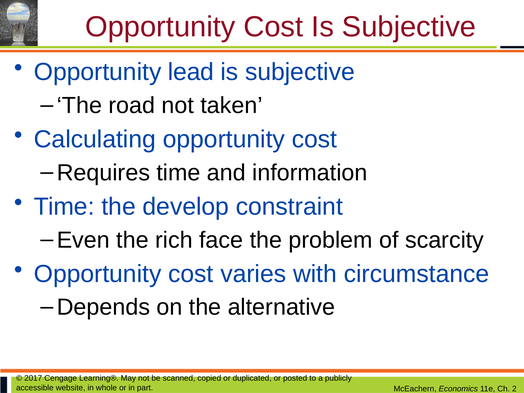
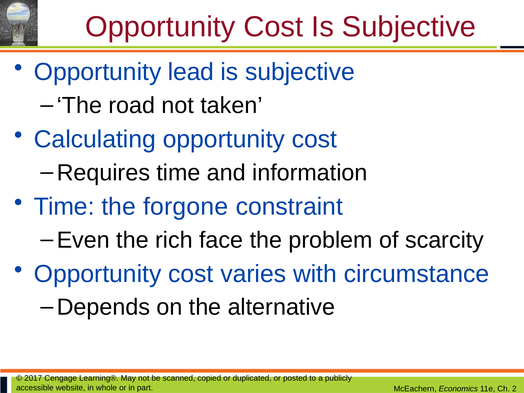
develop: develop -> forgone
